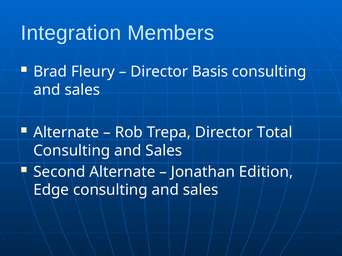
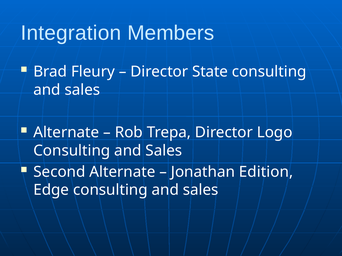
Basis: Basis -> State
Total: Total -> Logo
